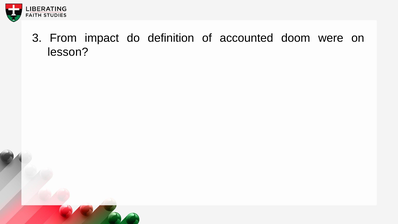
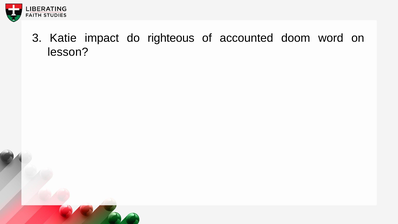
From: From -> Katie
definition: definition -> righteous
were: were -> word
